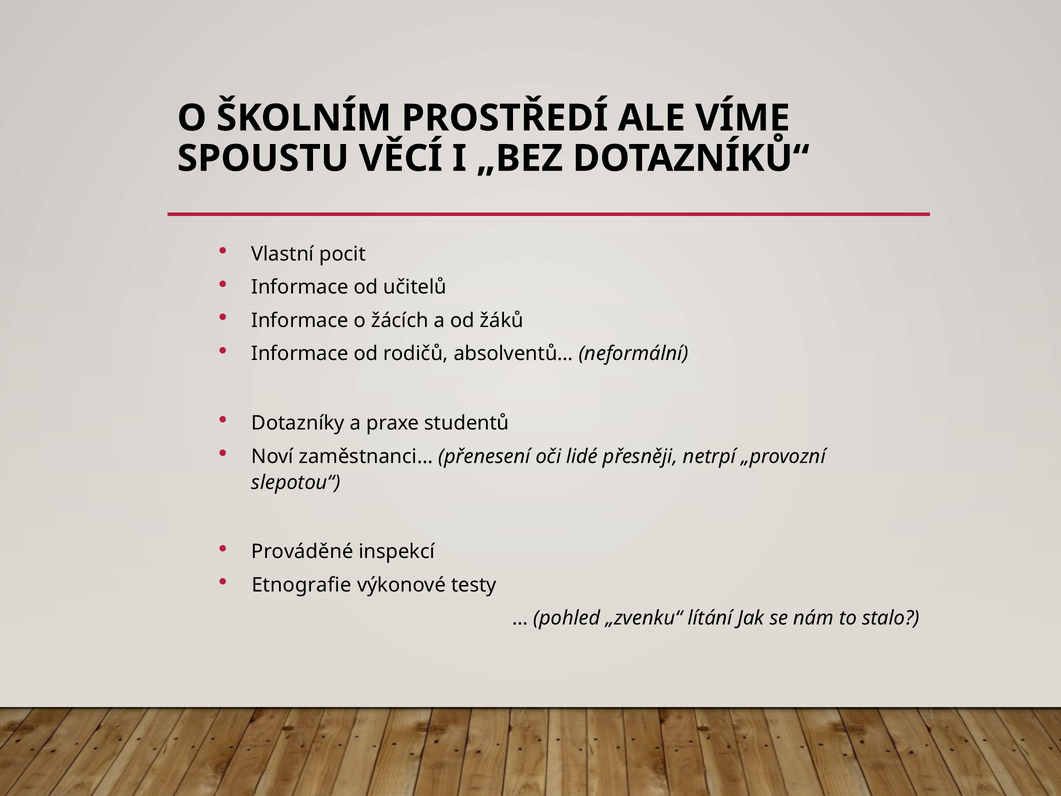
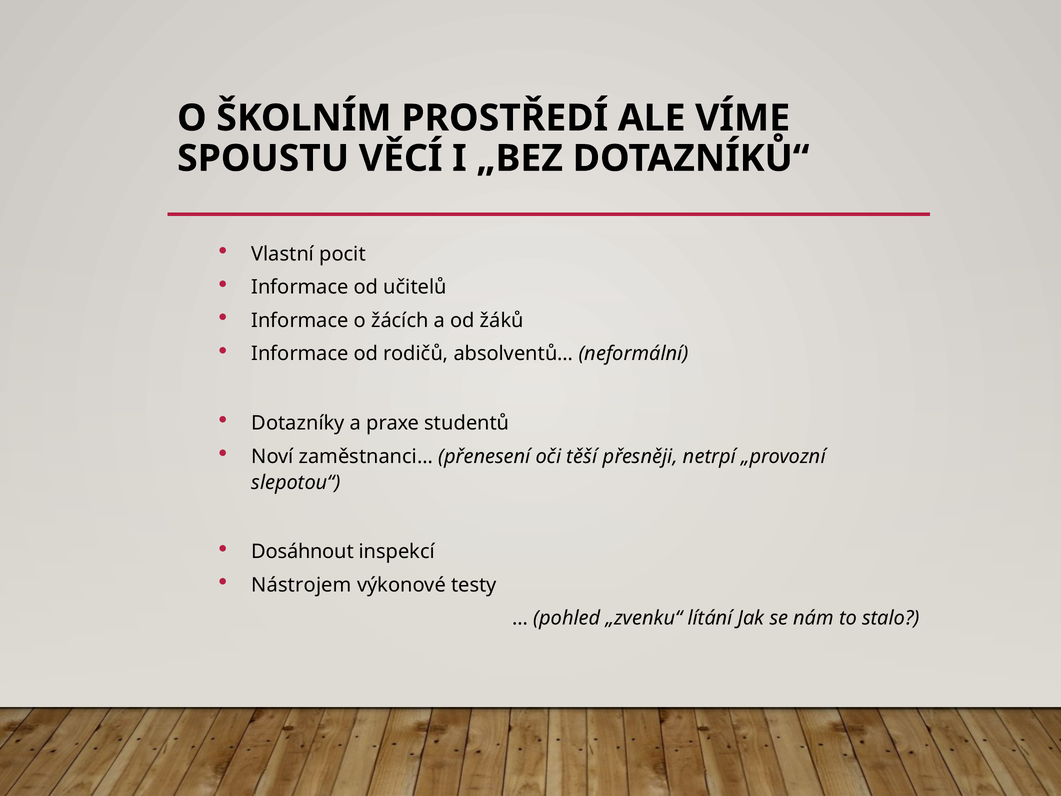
lidé: lidé -> těší
Prováděné: Prováděné -> Dosáhnout
Etnografie: Etnografie -> Nástrojem
